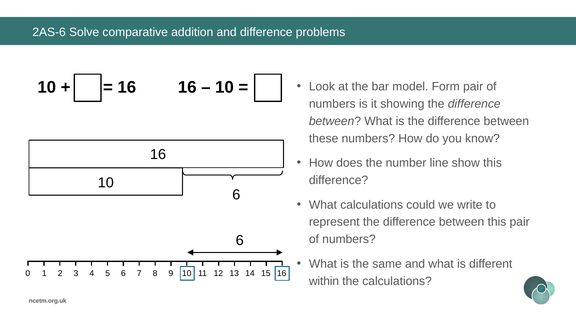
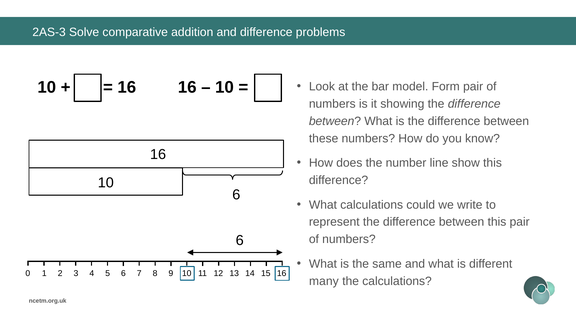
2AS-6: 2AS-6 -> 2AS-3
within: within -> many
